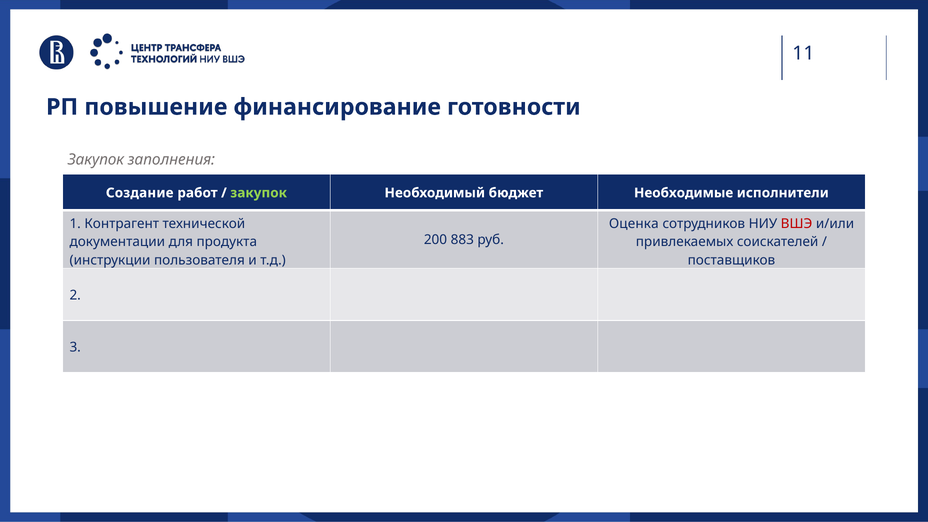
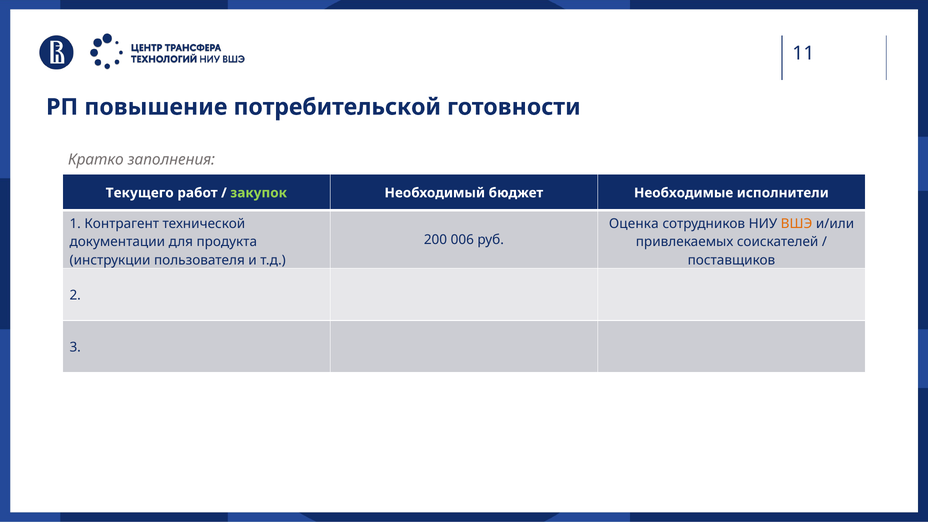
финансирование: финансирование -> потребительской
Закупок at (96, 160): Закупок -> Кратко
Создание: Создание -> Текущего
ВШЭ colour: red -> orange
883: 883 -> 006
